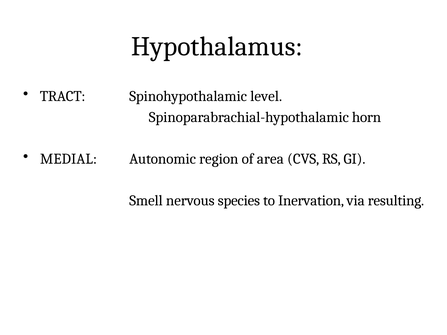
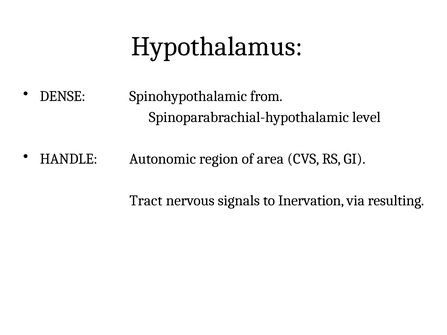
TRACT: TRACT -> DENSE
level: level -> from
horn: horn -> level
MEDIAL: MEDIAL -> HANDLE
Smell: Smell -> Tract
species: species -> signals
